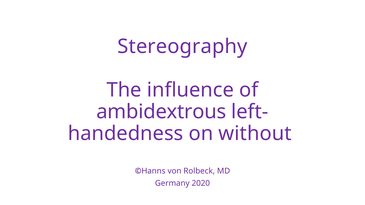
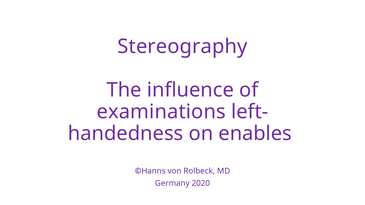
ambidextrous: ambidextrous -> examinations
without: without -> enables
